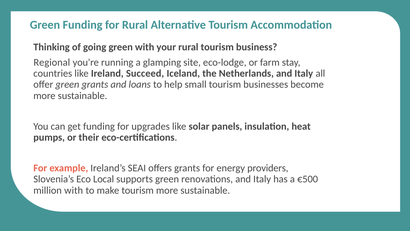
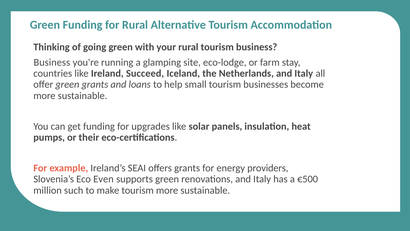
Regional at (52, 62): Regional -> Business
Local: Local -> Even
million with: with -> such
